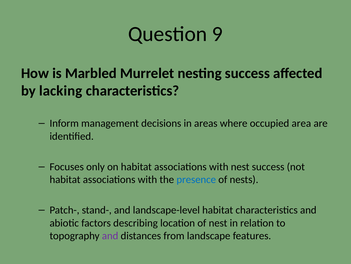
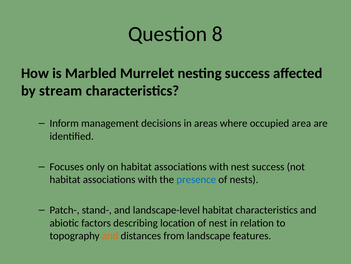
9: 9 -> 8
lacking: lacking -> stream
and at (110, 235) colour: purple -> orange
